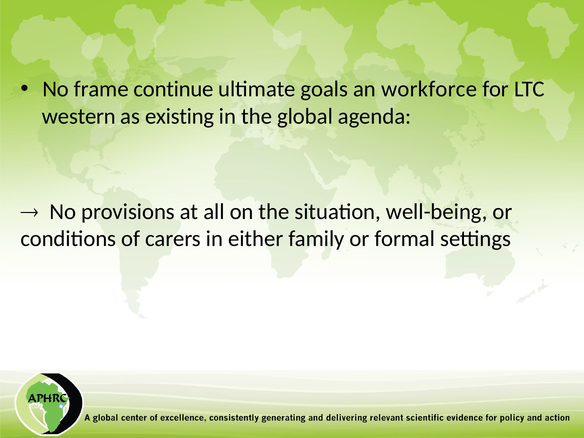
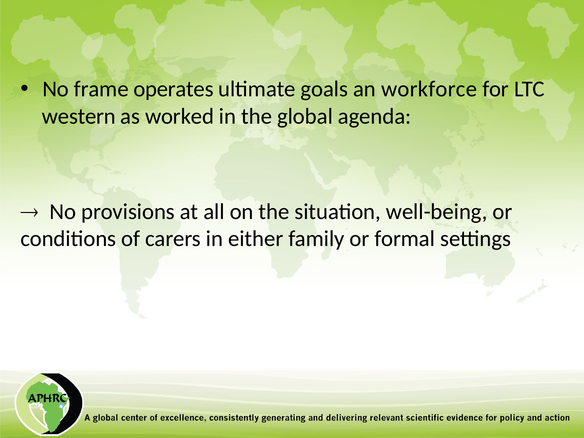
continue: continue -> operates
existing: existing -> worked
